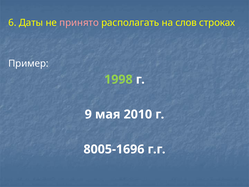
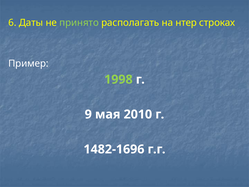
принято colour: pink -> light green
слов: слов -> нтер
8005-1696: 8005-1696 -> 1482-1696
